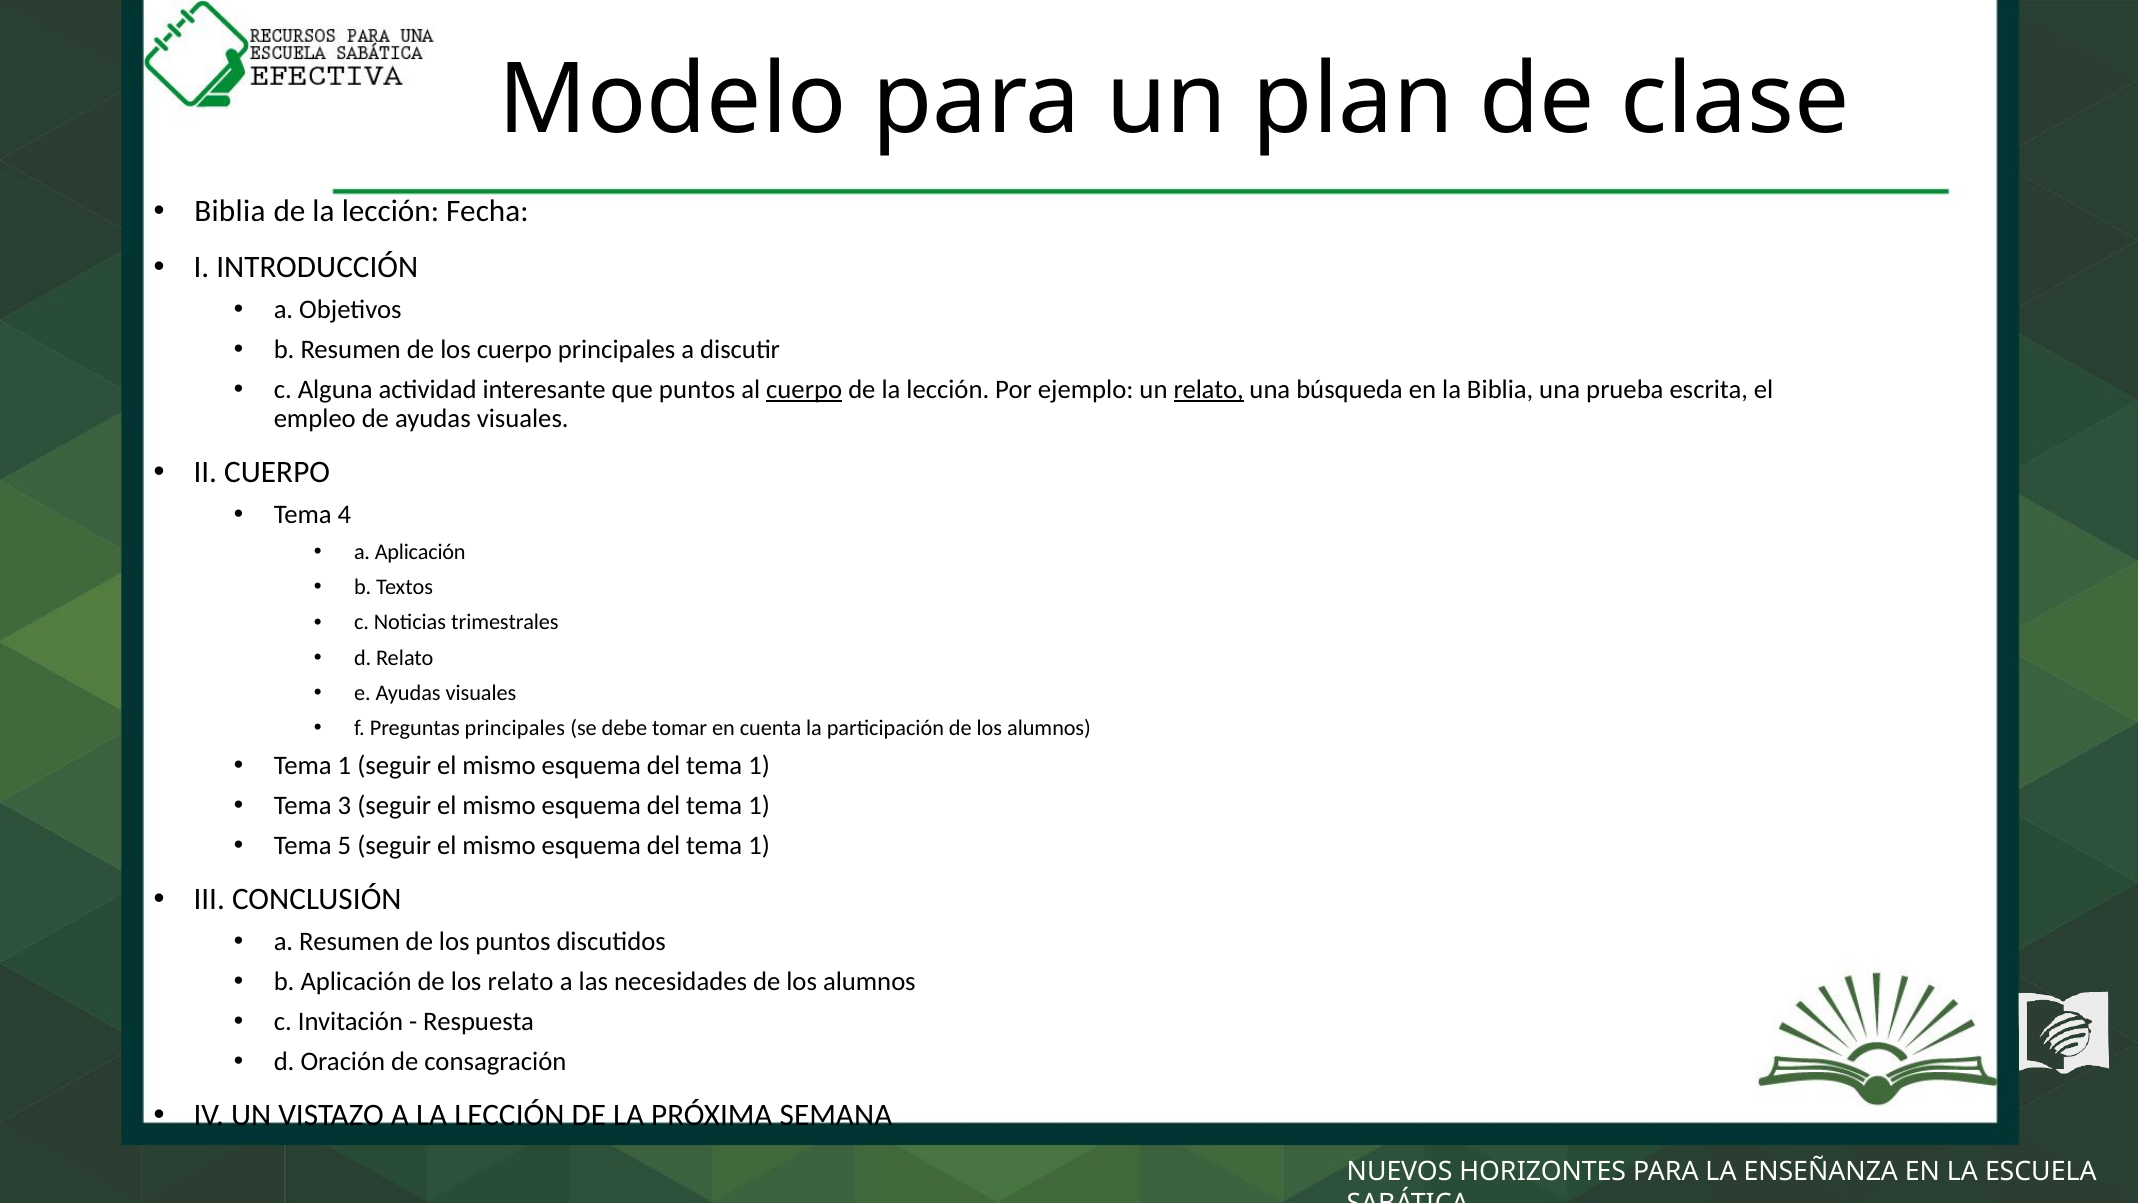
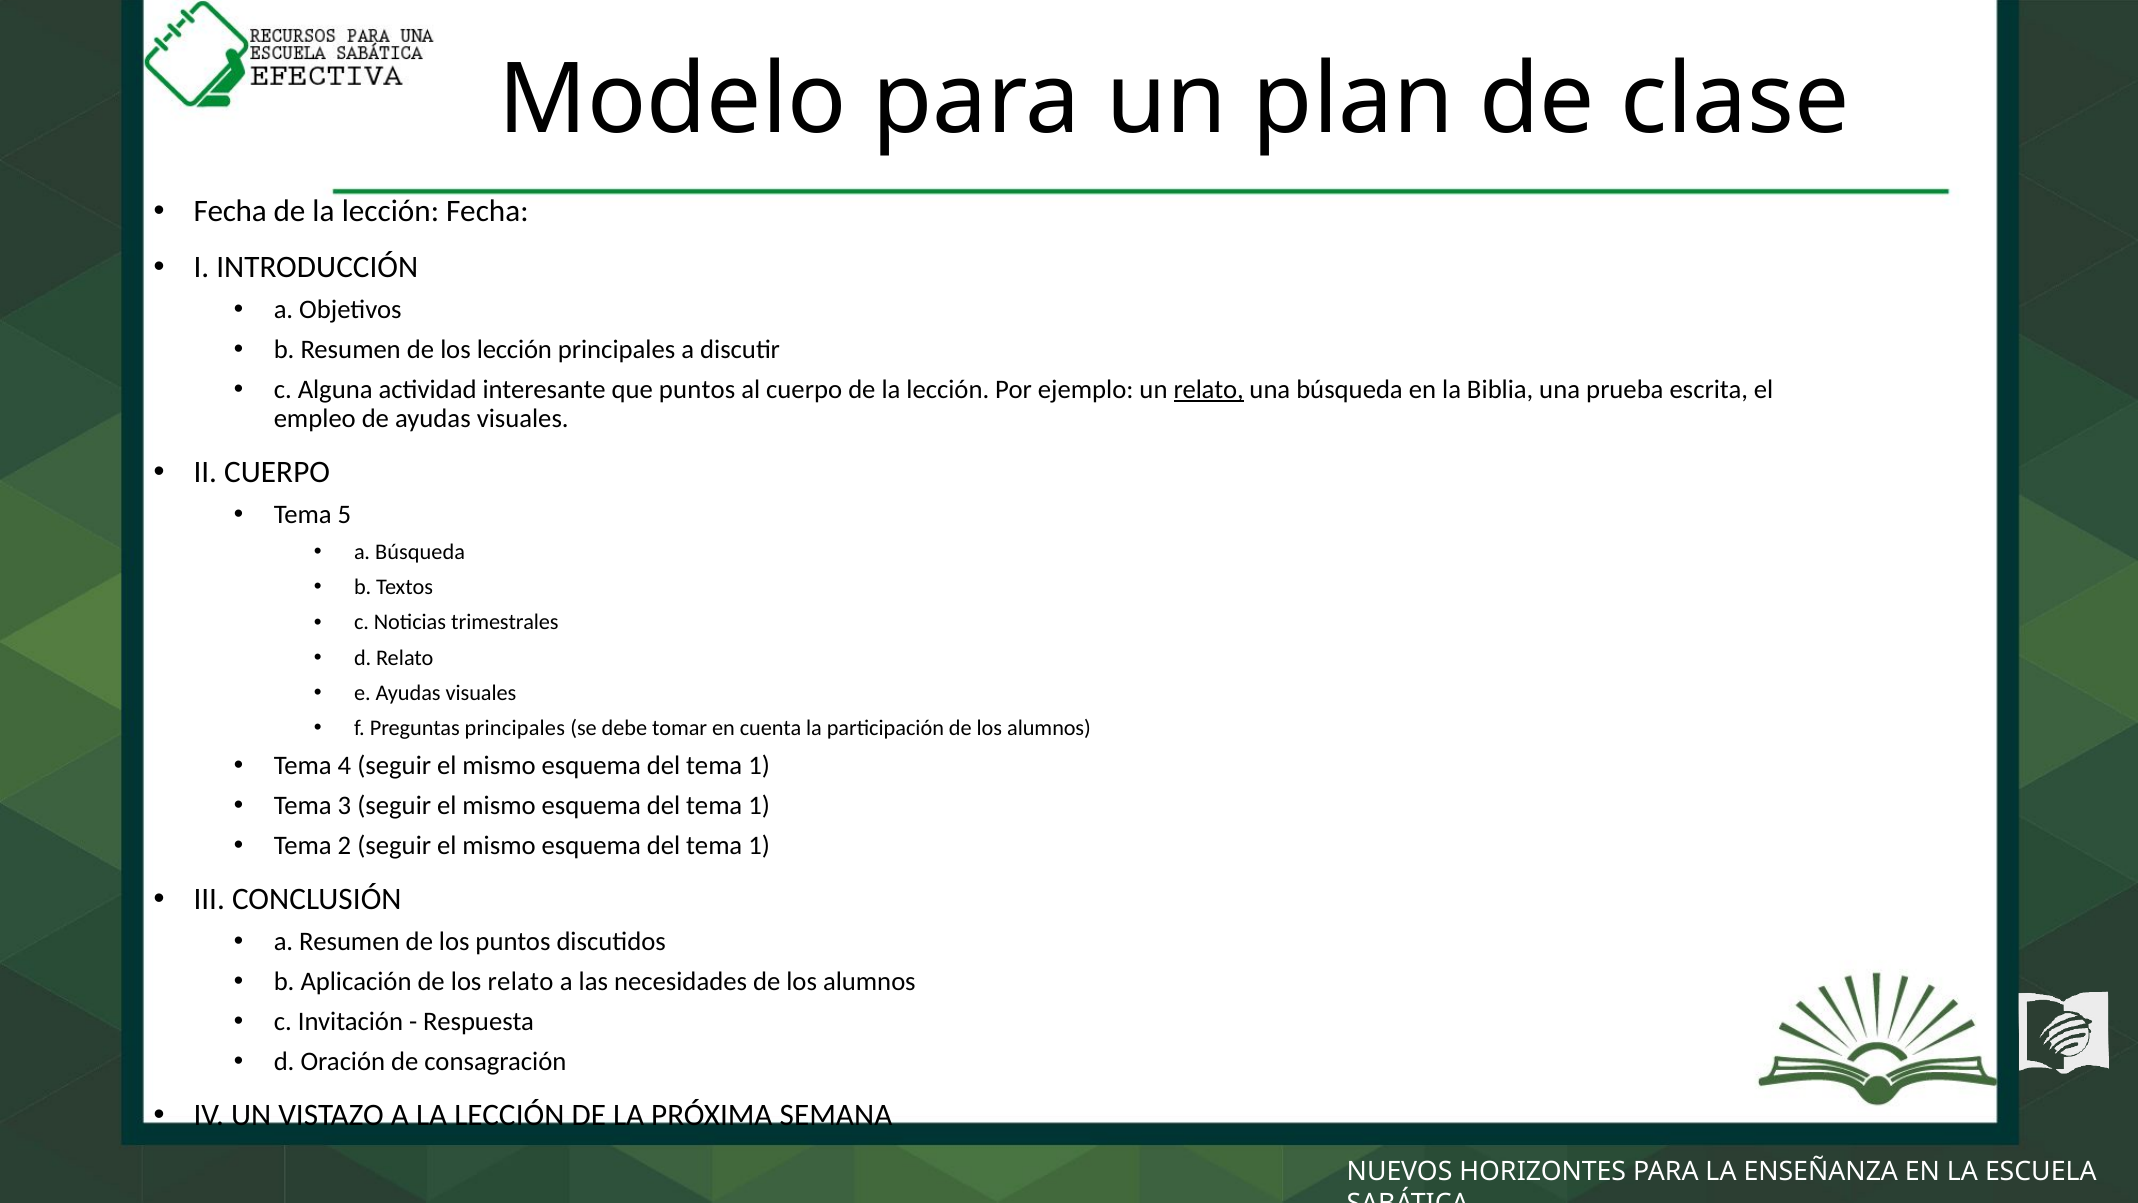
Biblia at (230, 211): Biblia -> Fecha
los cuerpo: cuerpo -> lección
cuerpo at (804, 390) underline: present -> none
4: 4 -> 5
a Aplicación: Aplicación -> Búsqueda
1 at (344, 766): 1 -> 4
5: 5 -> 2
